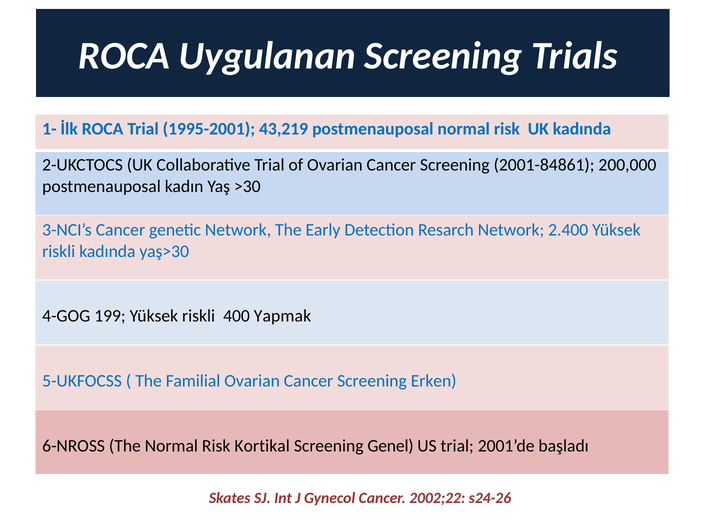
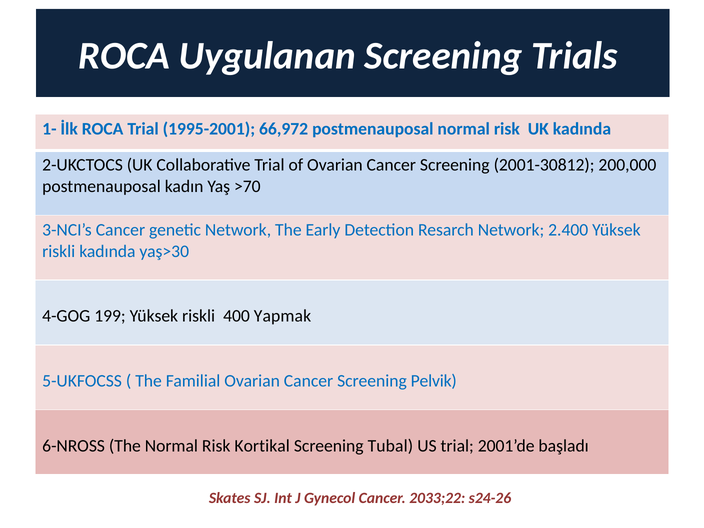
43,219: 43,219 -> 66,972
2001-84861: 2001-84861 -> 2001-30812
˃30: ˃30 -> ˃70
Erken: Erken -> Pelvik
Genel: Genel -> Tubal
2002;22: 2002;22 -> 2033;22
